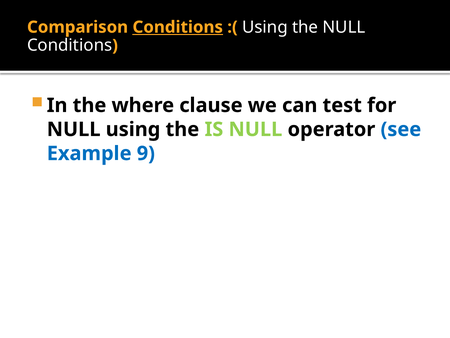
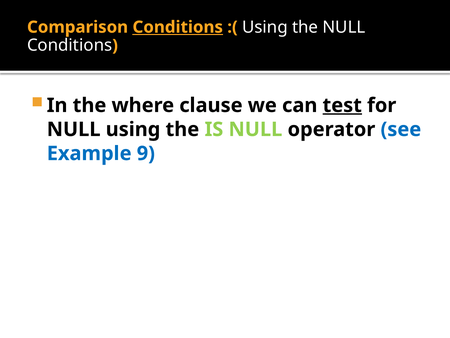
test underline: none -> present
